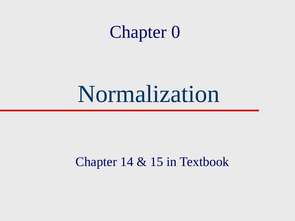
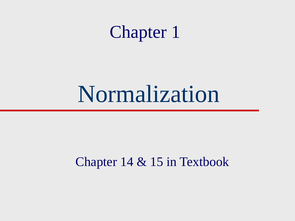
0: 0 -> 1
